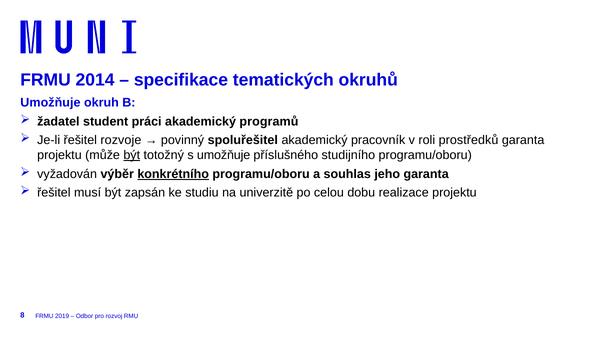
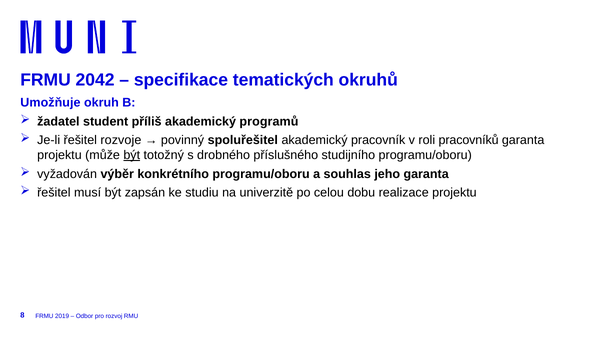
2014: 2014 -> 2042
práci: práci -> příliš
prostředků: prostředků -> pracovníků
s umožňuje: umožňuje -> drobného
konkrétního underline: present -> none
